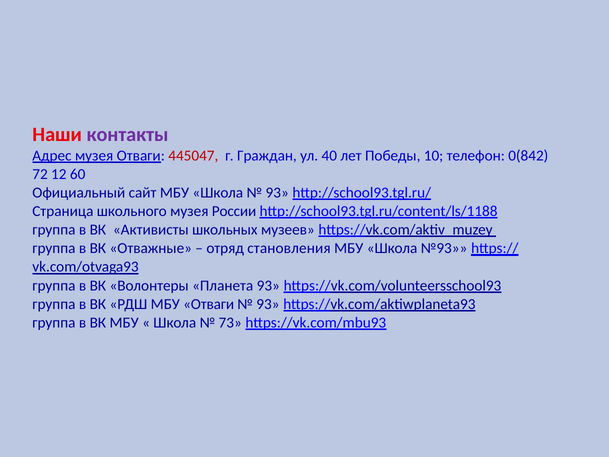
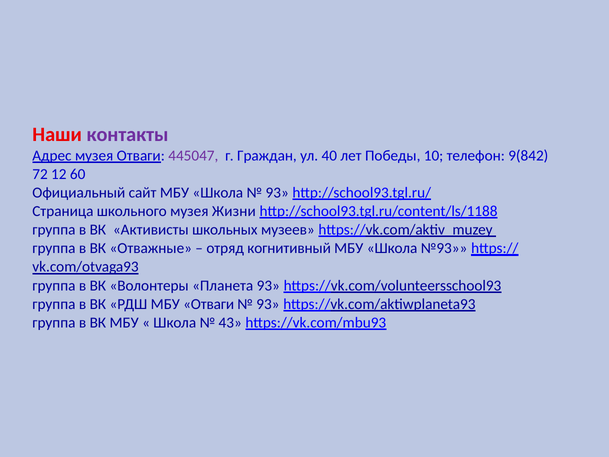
445047 colour: red -> purple
0(842: 0(842 -> 9(842
России: России -> Жизни
становления: становления -> когнитивный
73: 73 -> 43
